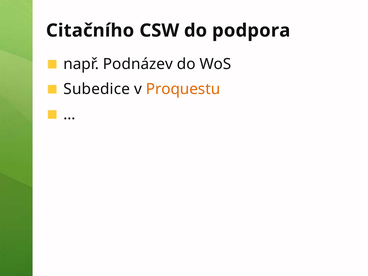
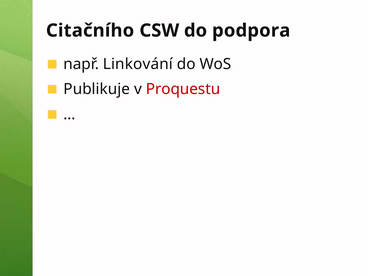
Podnázev: Podnázev -> Linkování
Subedice: Subedice -> Publikuje
Proquestu colour: orange -> red
